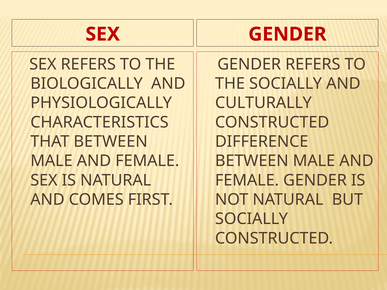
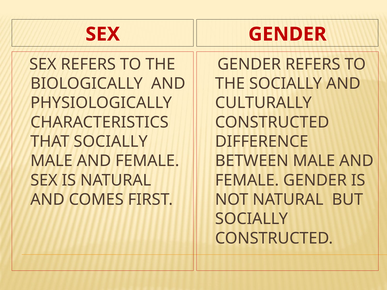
THAT BETWEEN: BETWEEN -> SOCIALLY
